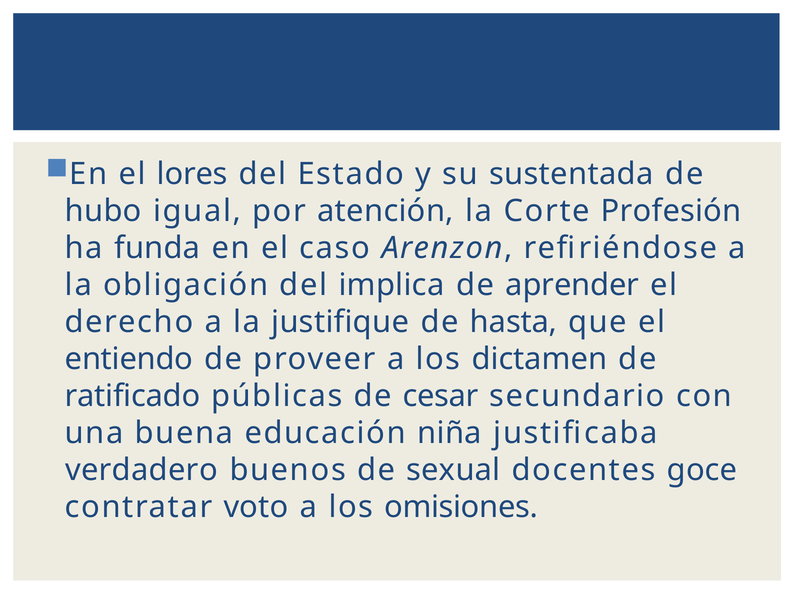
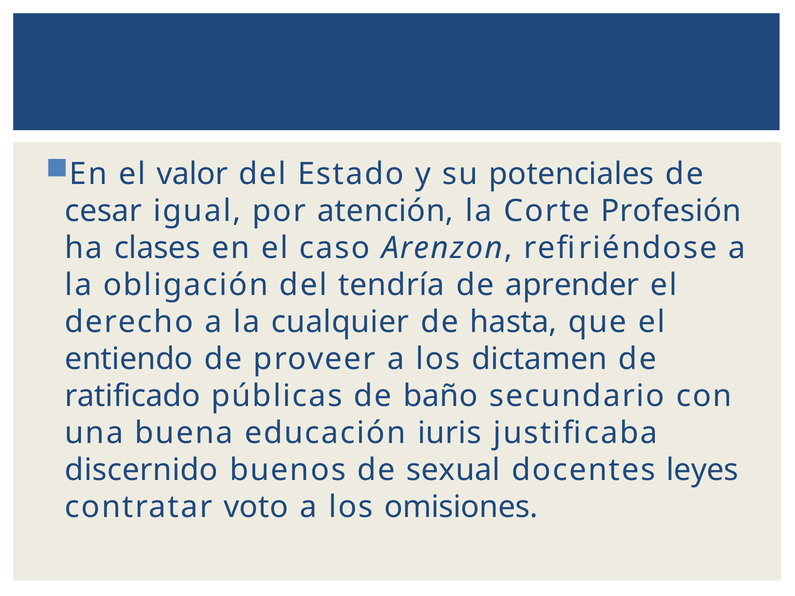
lores: lores -> valor
sustentada: sustentada -> potenciales
hubo: hubo -> cesar
funda: funda -> clases
implica: implica -> tendría
justifique: justifique -> cualquier
cesar: cesar -> baño
niña: niña -> iuris
verdadero: verdadero -> discernido
goce: goce -> leyes
